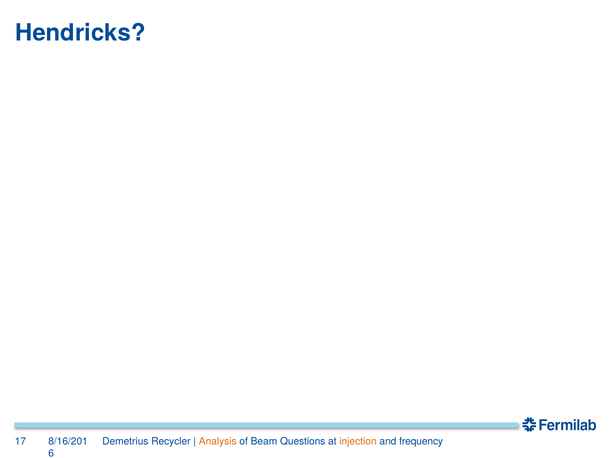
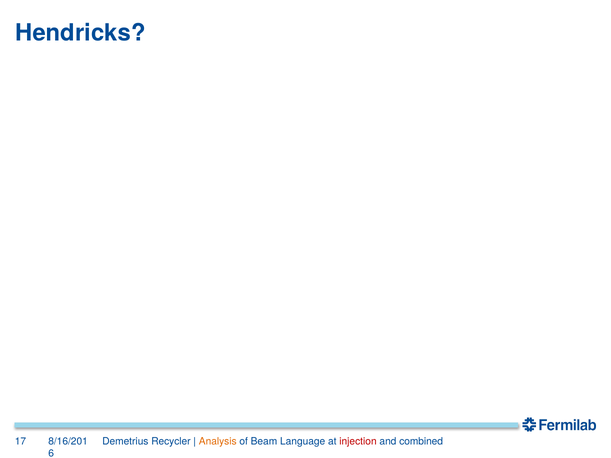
Questions: Questions -> Language
injection colour: orange -> red
frequency: frequency -> combined
